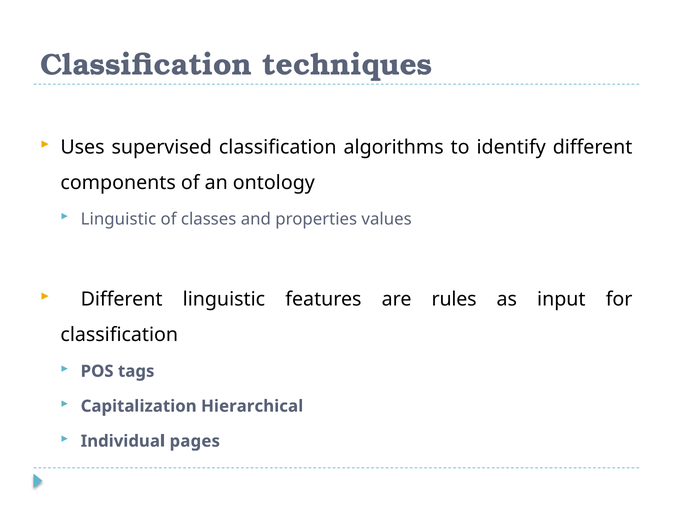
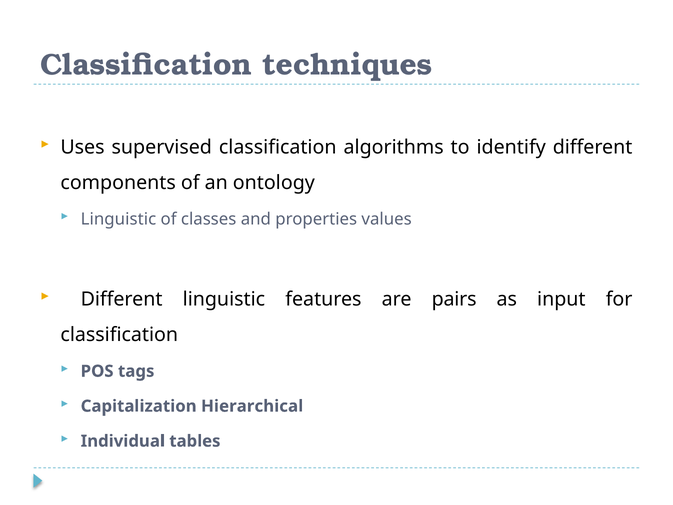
rules: rules -> pairs
pages: pages -> tables
